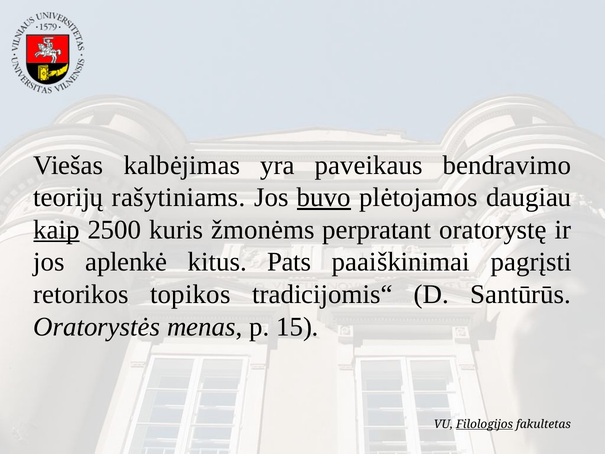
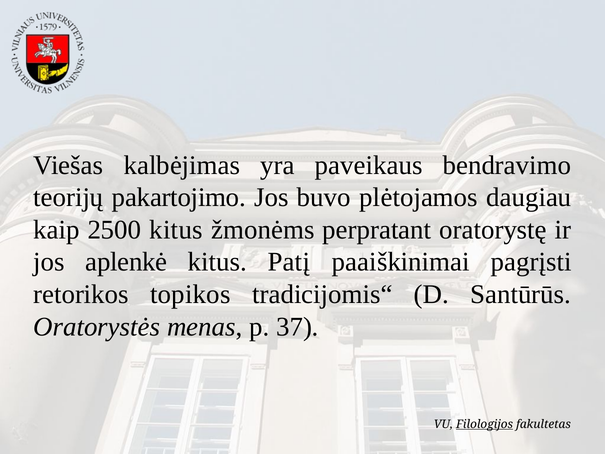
rašytiniams: rašytiniams -> pakartojimo
buvo underline: present -> none
kaip underline: present -> none
2500 kuris: kuris -> kitus
Pats: Pats -> Patį
15: 15 -> 37
